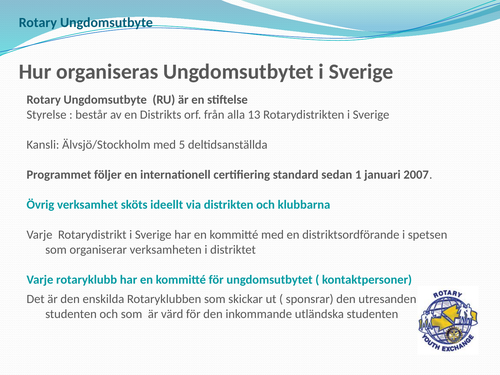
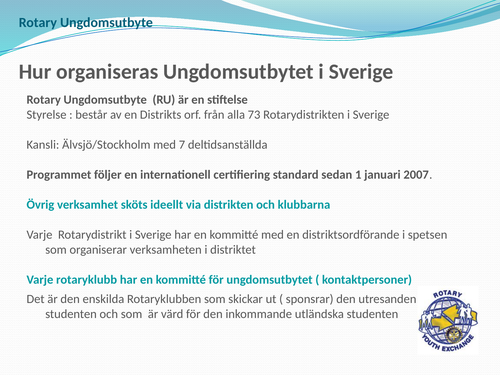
13: 13 -> 73
5: 5 -> 7
